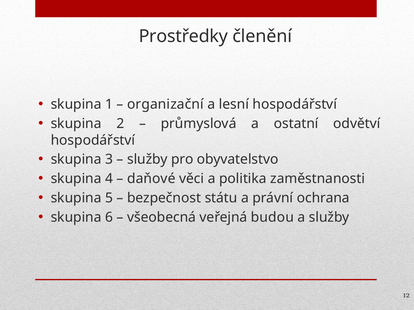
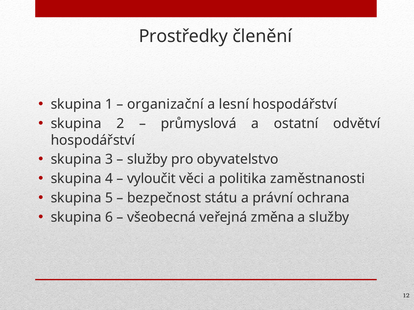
daňové: daňové -> vyloučit
budou: budou -> změna
